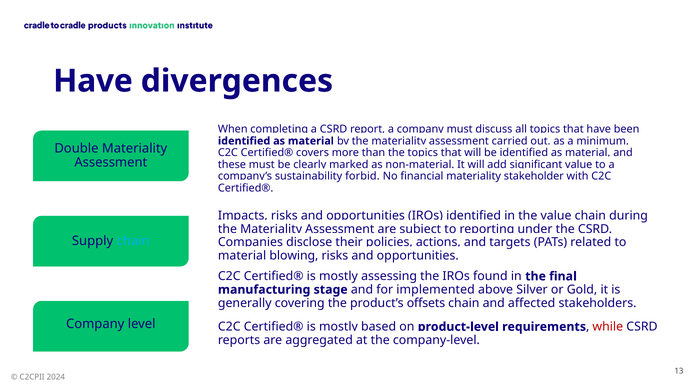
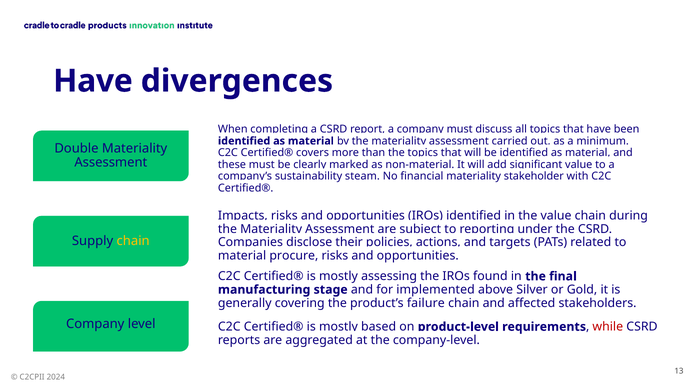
forbid: forbid -> steam
chain at (133, 240) colour: light blue -> yellow
blowing: blowing -> procure
offsets: offsets -> failure
